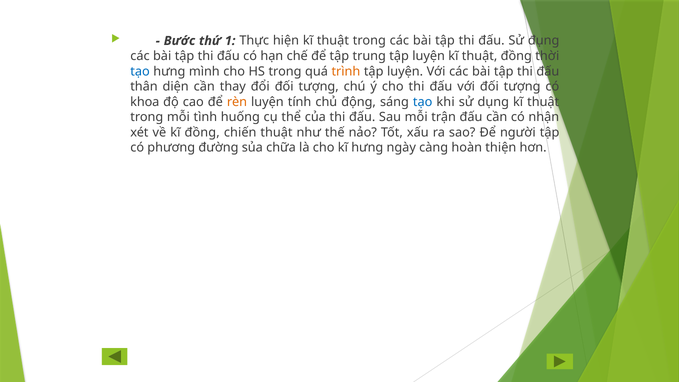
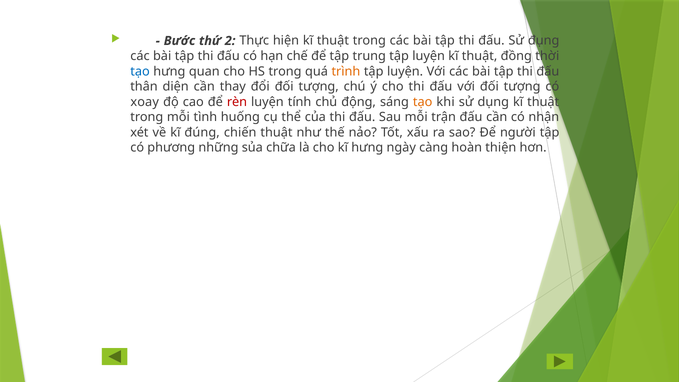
1: 1 -> 2
mình: mình -> quan
khoa: khoa -> xoay
rèn colour: orange -> red
tạo at (423, 102) colour: blue -> orange
kĩ đồng: đồng -> đúng
đường: đường -> những
